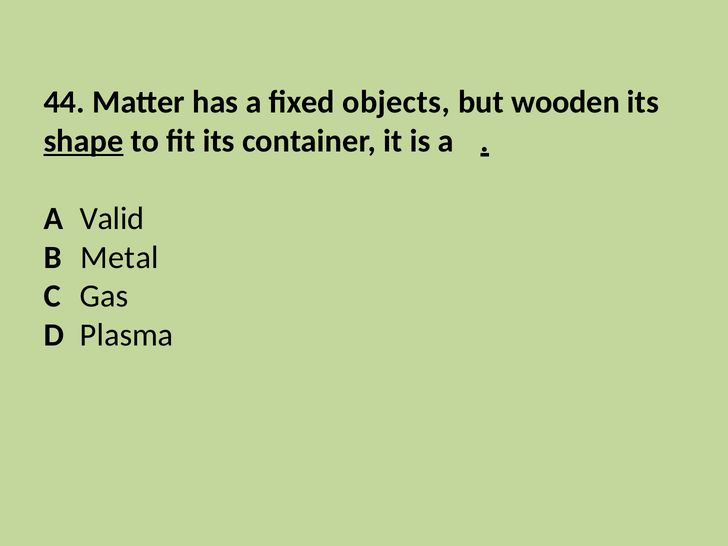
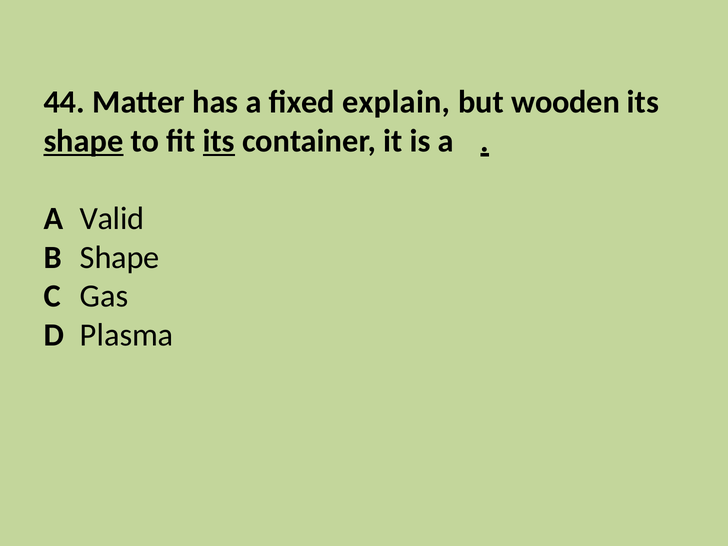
objects: objects -> explain
its at (219, 141) underline: none -> present
B Metal: Metal -> Shape
